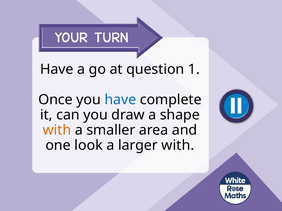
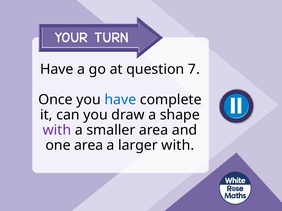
1: 1 -> 7
with at (57, 130) colour: orange -> purple
one look: look -> area
